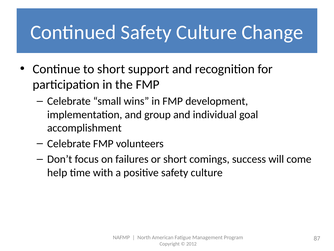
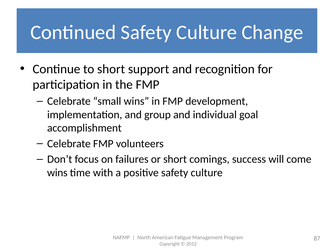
help at (57, 172): help -> wins
